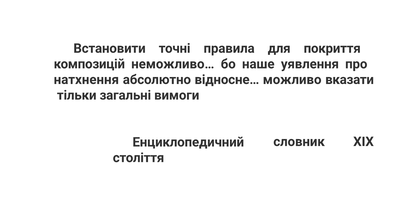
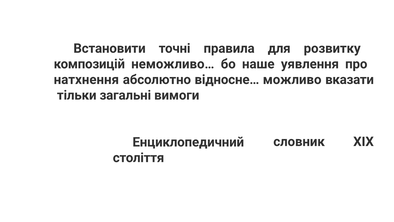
покриття: покриття -> розвитку
